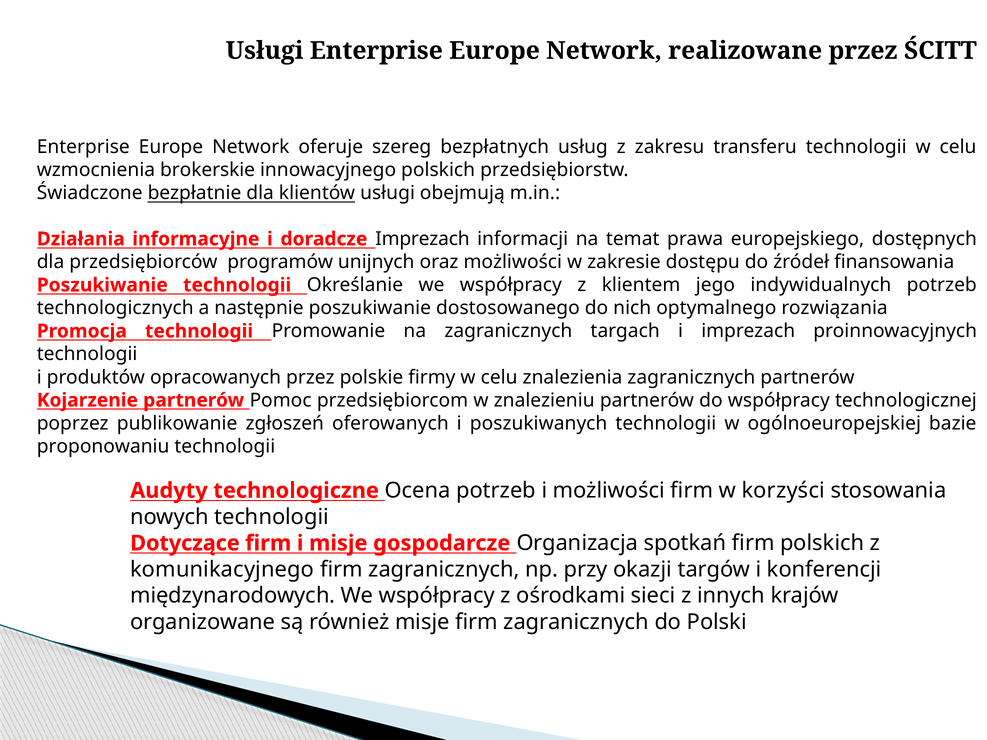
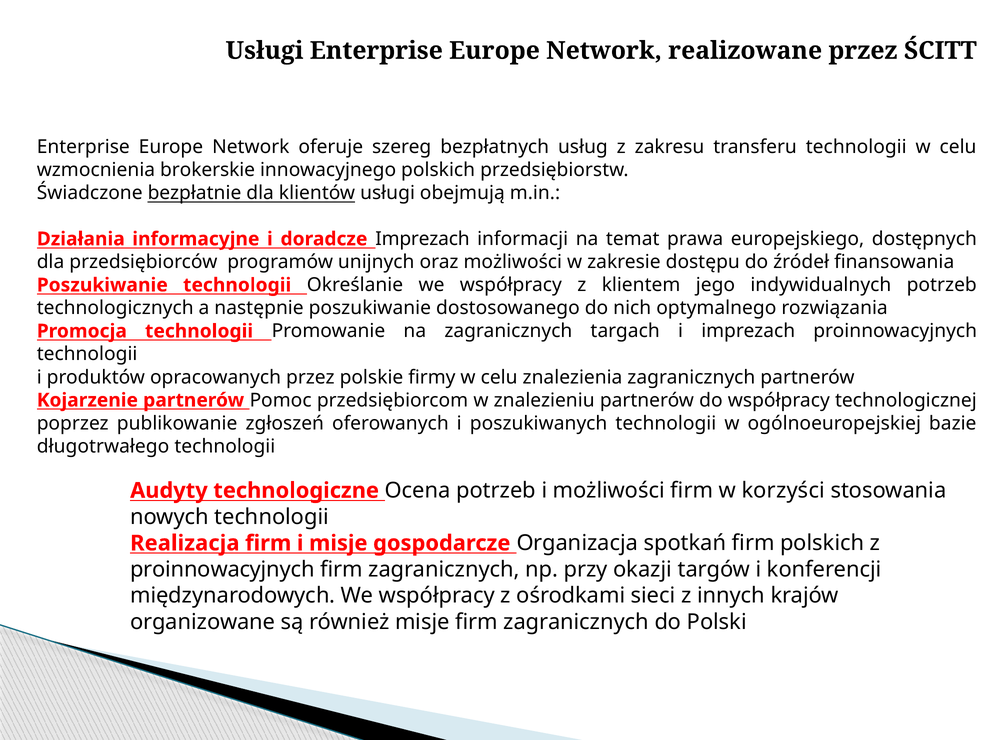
proponowaniu: proponowaniu -> długotrwałego
Dotyczące: Dotyczące -> Realizacja
komunikacyjnego at (222, 570): komunikacyjnego -> proinnowacyjnych
